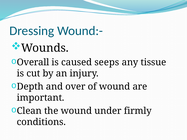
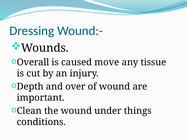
seeps: seeps -> move
firmly: firmly -> things
